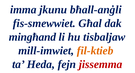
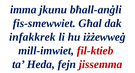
mingħand: mingħand -> infakkrek
tisbaljaw: tisbaljaw -> iżżewweġ
fil-ktieb colour: orange -> red
